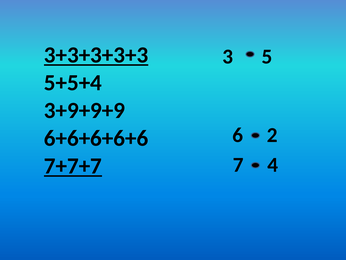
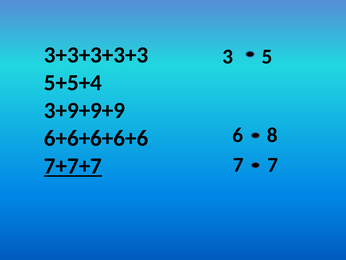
3+3+3+3+3 underline: present -> none
2: 2 -> 8
7 4: 4 -> 7
